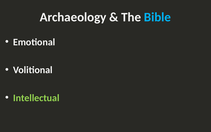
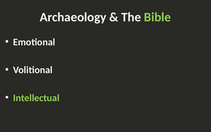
Bible colour: light blue -> light green
